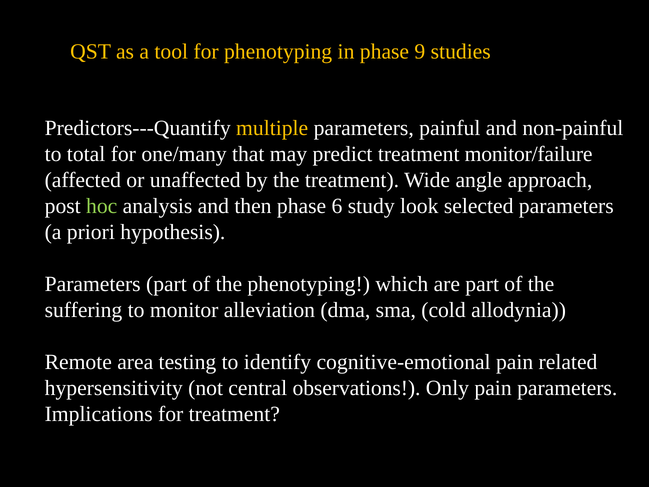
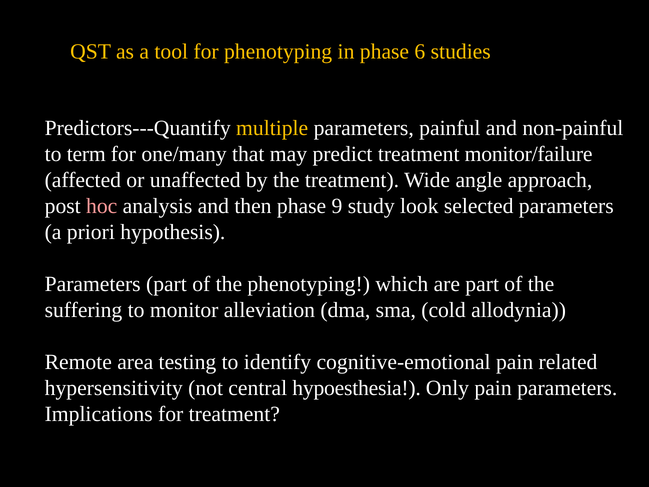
9: 9 -> 6
total: total -> term
hoc colour: light green -> pink
6: 6 -> 9
observations: observations -> hypoesthesia
